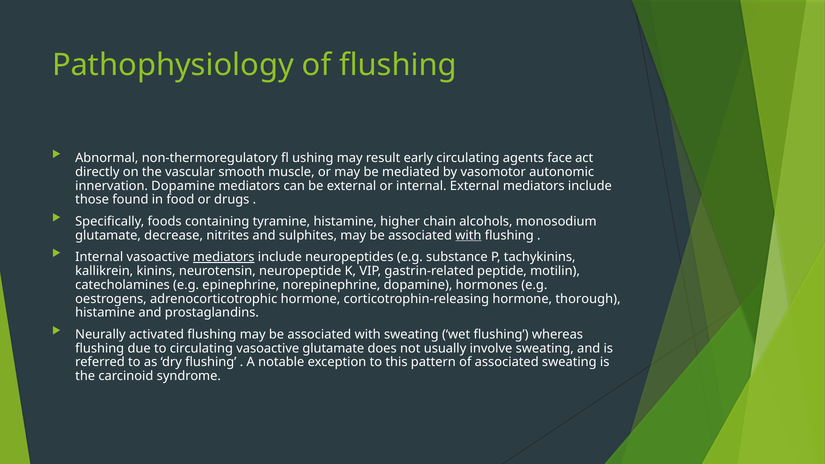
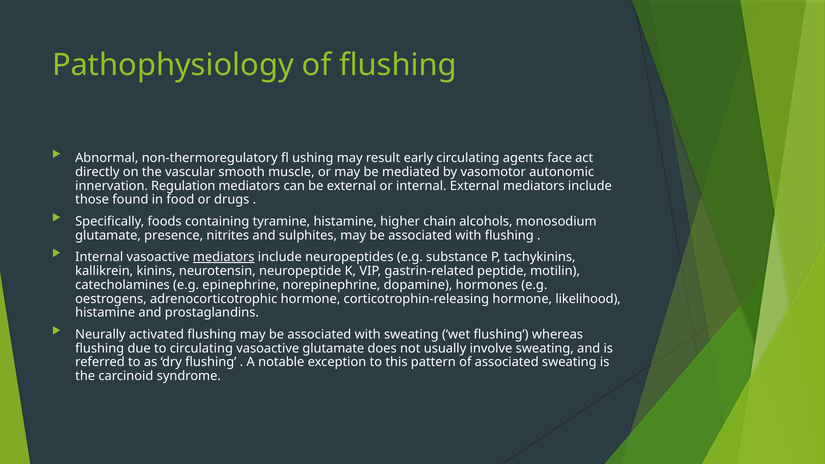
innervation Dopamine: Dopamine -> Regulation
decrease: decrease -> presence
with at (468, 235) underline: present -> none
thorough: thorough -> likelihood
